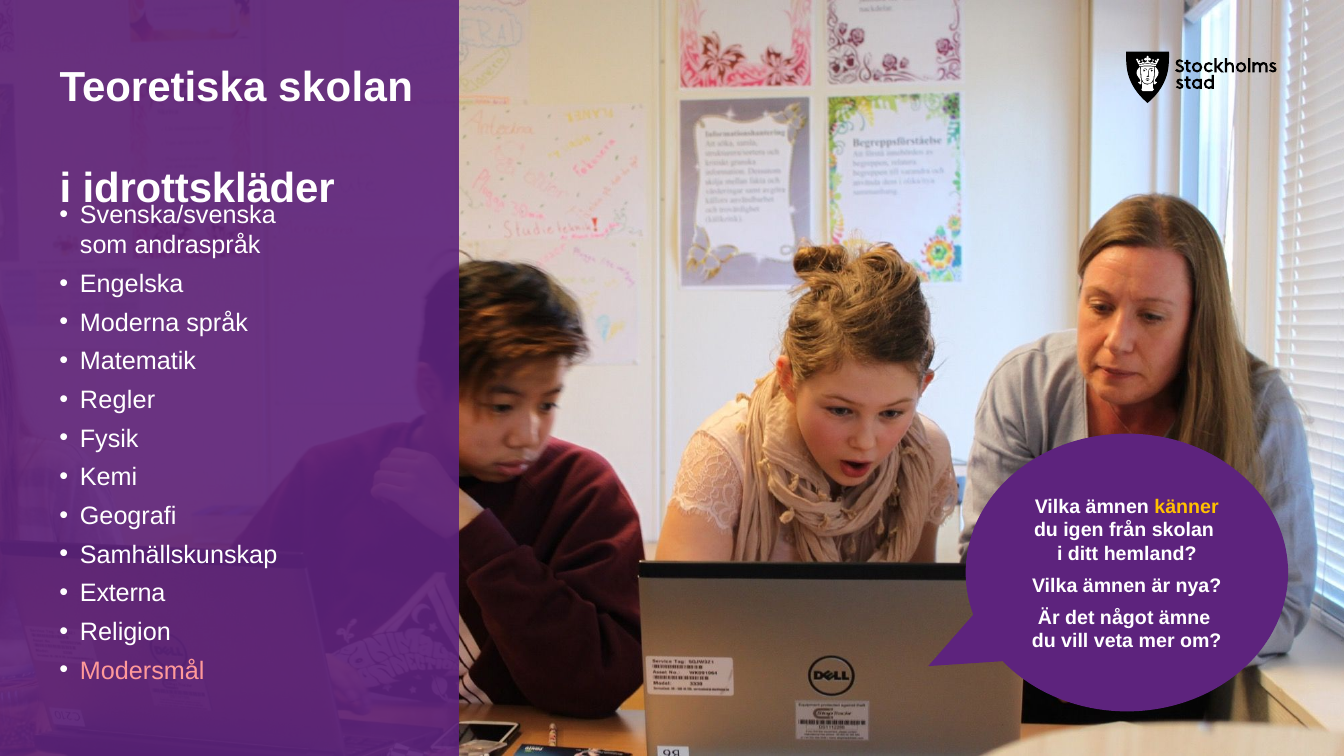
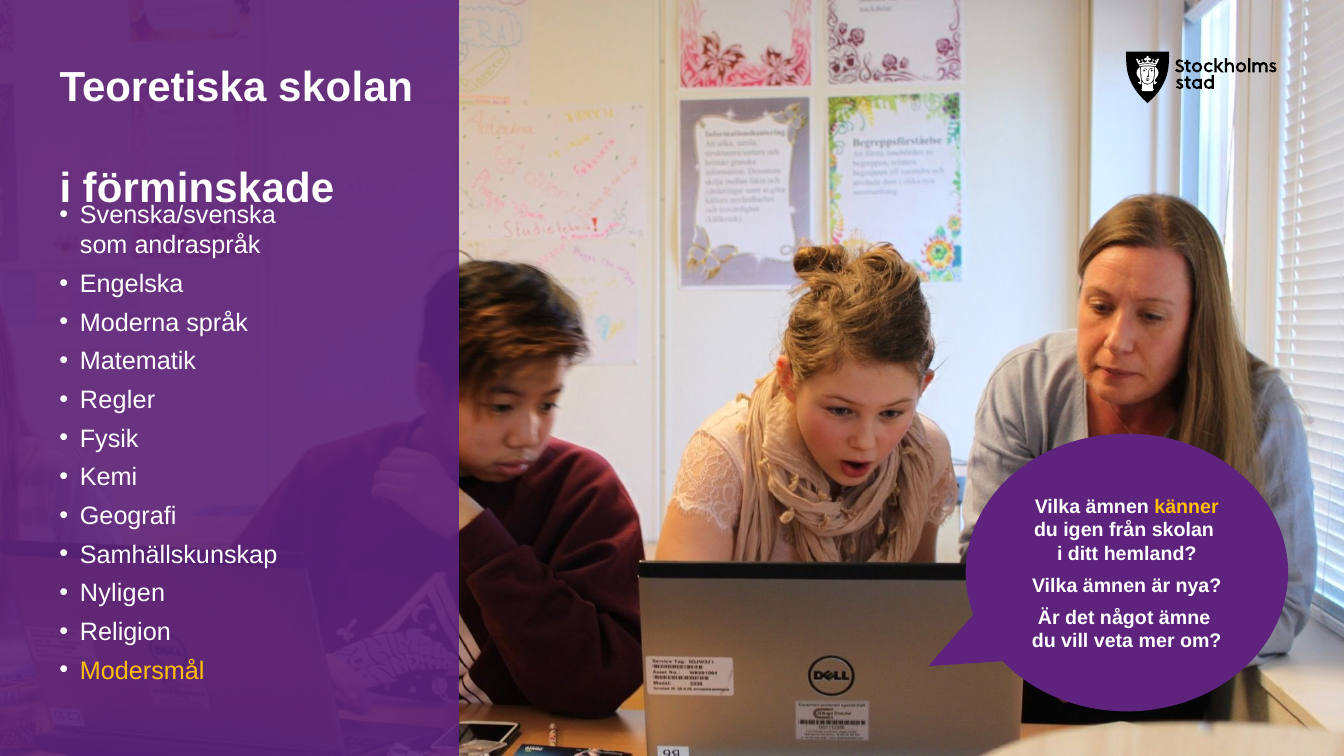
idrottskläder: idrottskläder -> förminskade
Externa: Externa -> Nyligen
Modersmål colour: pink -> yellow
